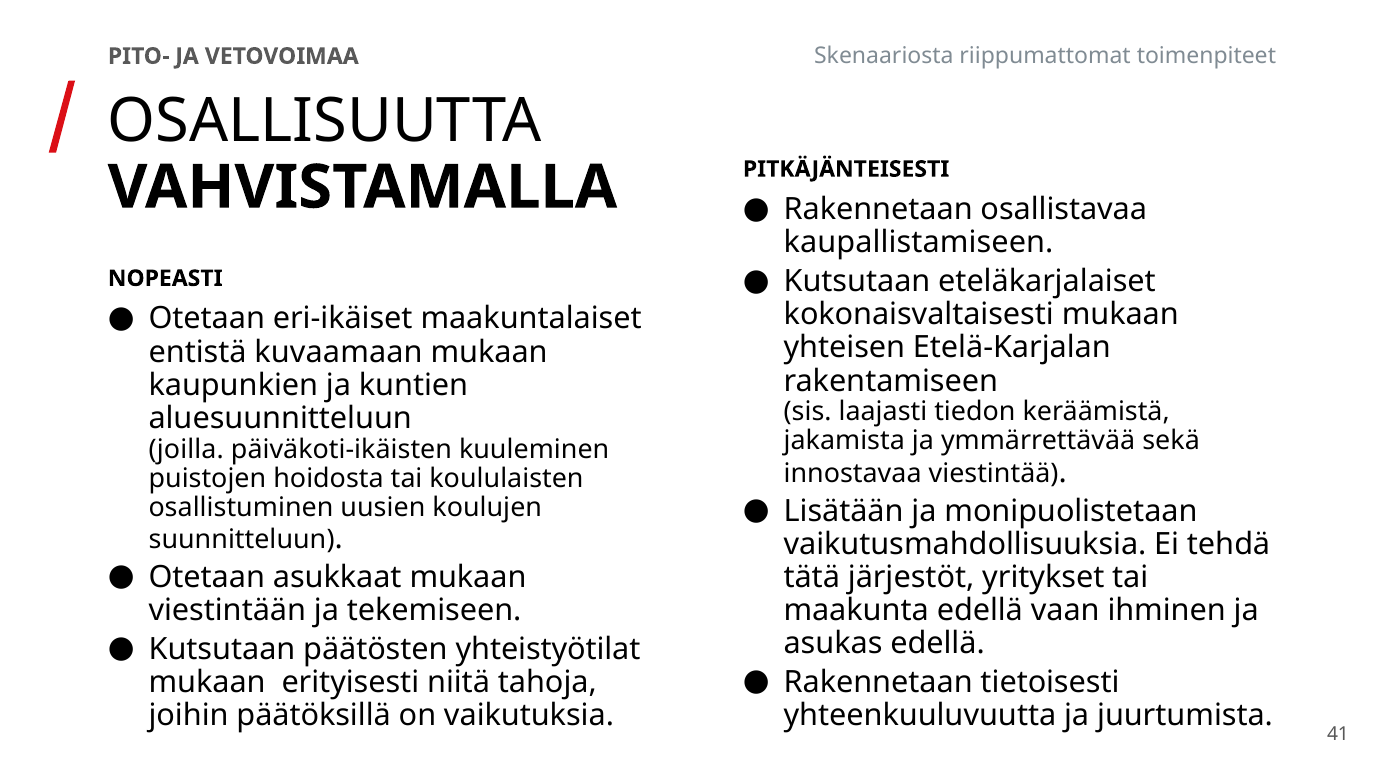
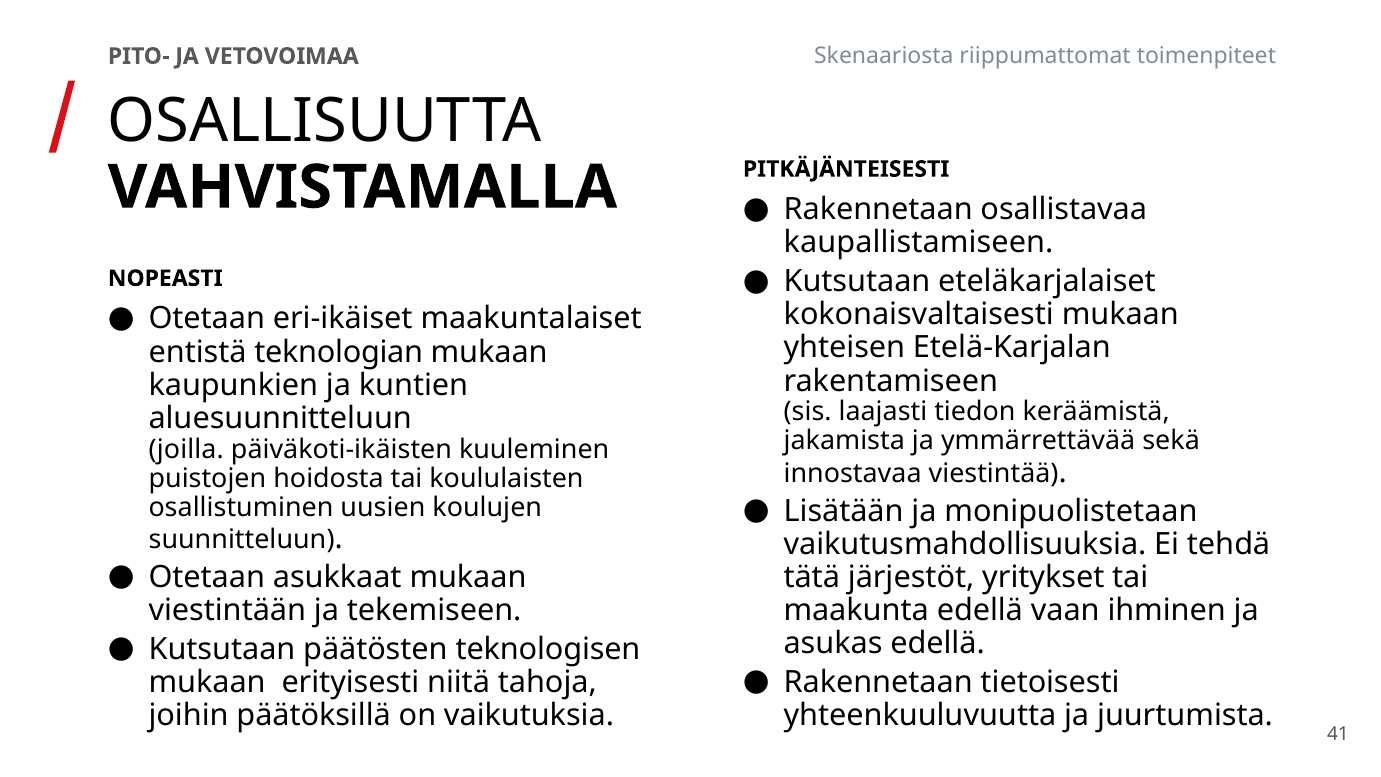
kuvaamaan: kuvaamaan -> teknologian
yhteistyötilat: yhteistyötilat -> teknologisen
